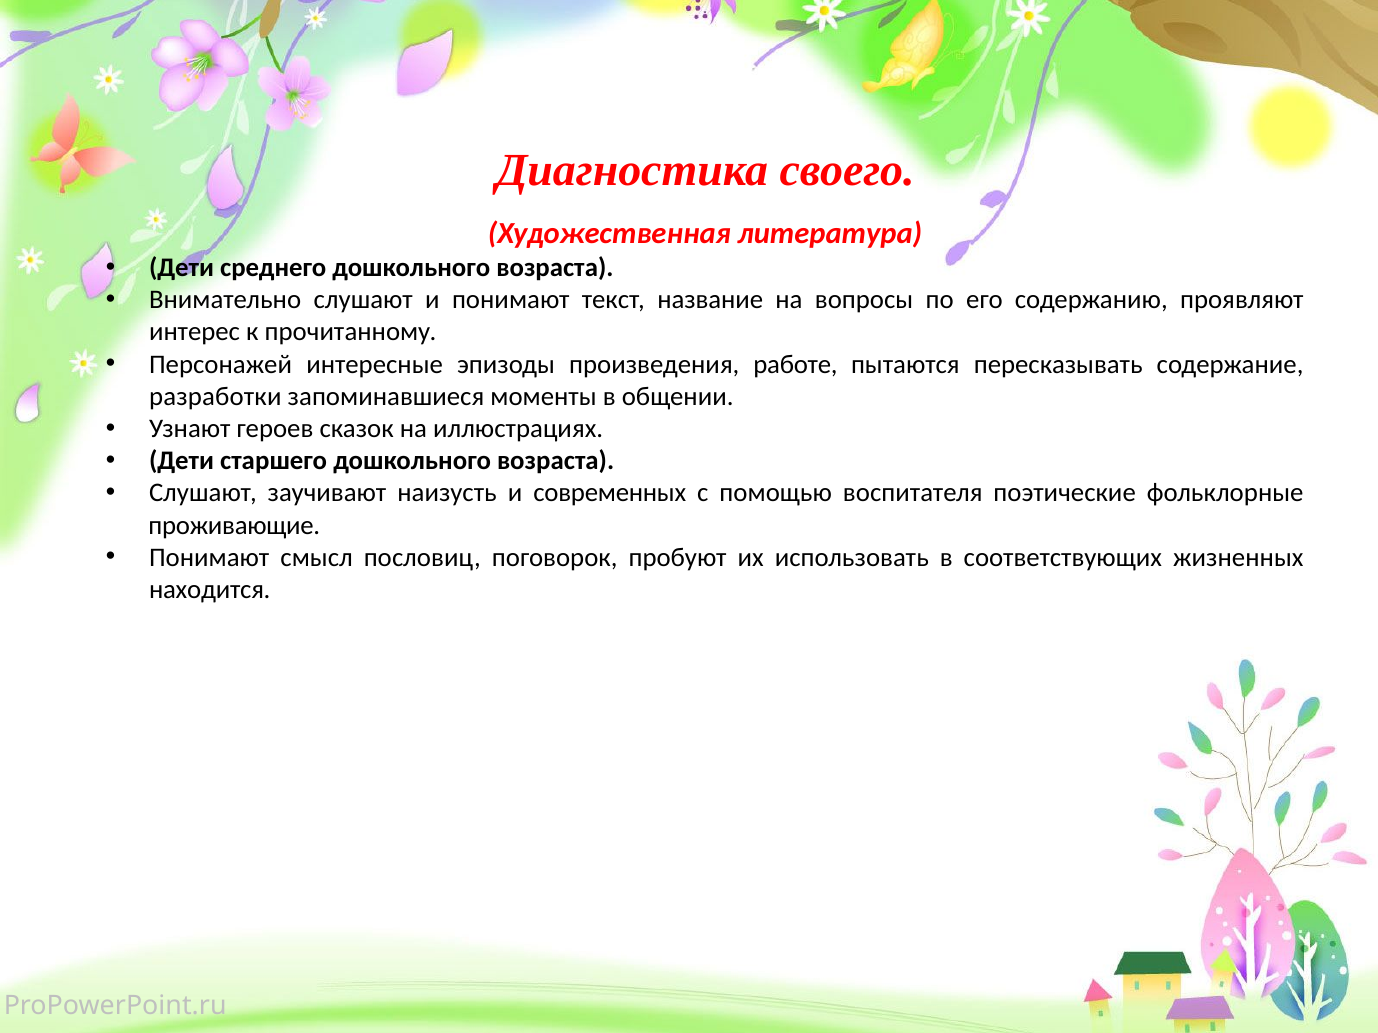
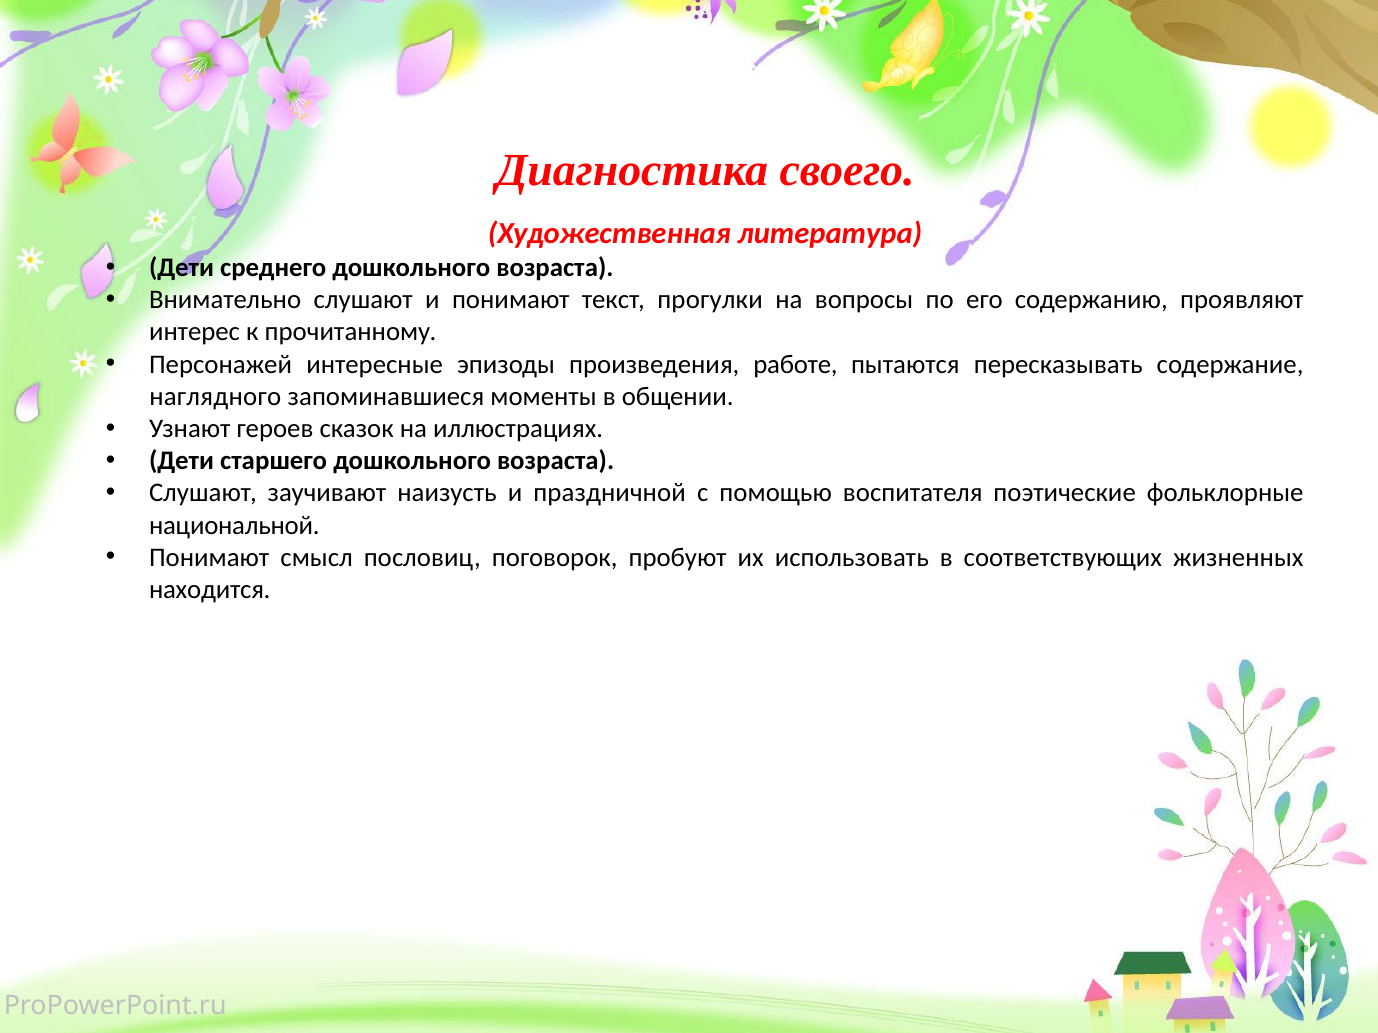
название: название -> прогулки
разработки: разработки -> наглядного
современных: современных -> праздничной
проживающие: проживающие -> национальной
